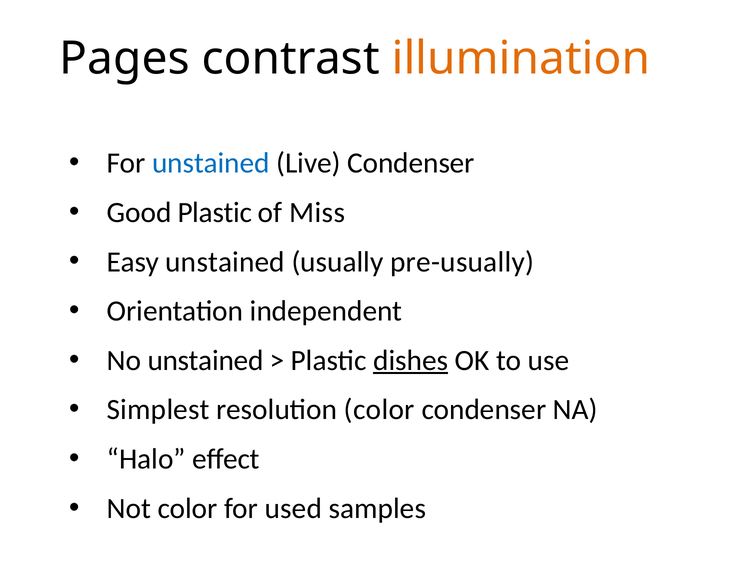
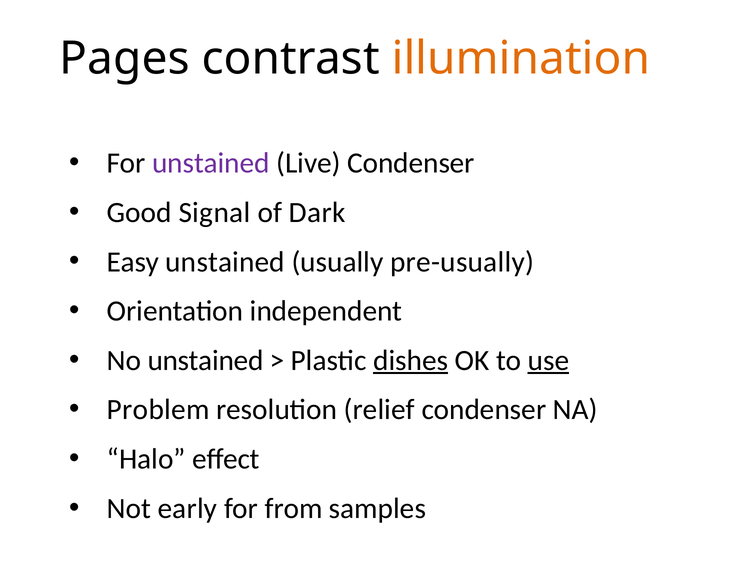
unstained at (211, 163) colour: blue -> purple
Good Plastic: Plastic -> Signal
Miss: Miss -> Dark
use underline: none -> present
Simplest: Simplest -> Problem
resolution color: color -> relief
Not color: color -> early
used: used -> from
